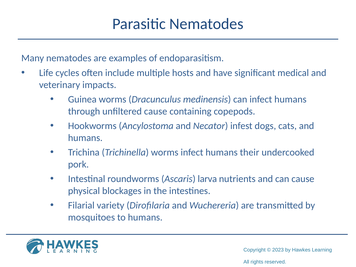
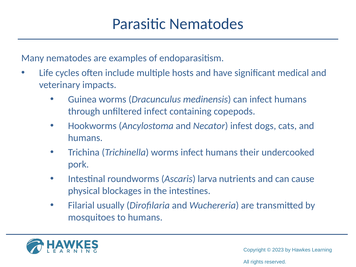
unfiltered cause: cause -> infect
variety: variety -> usually
